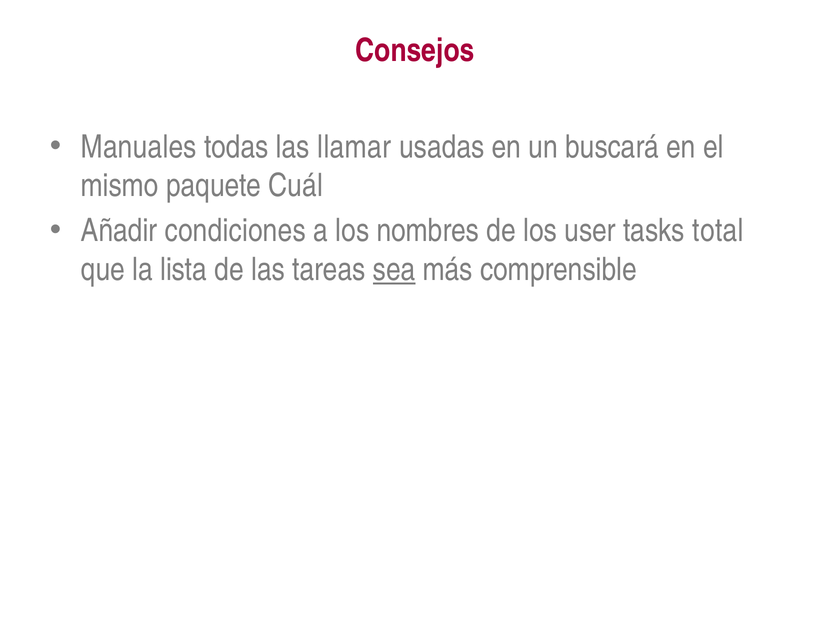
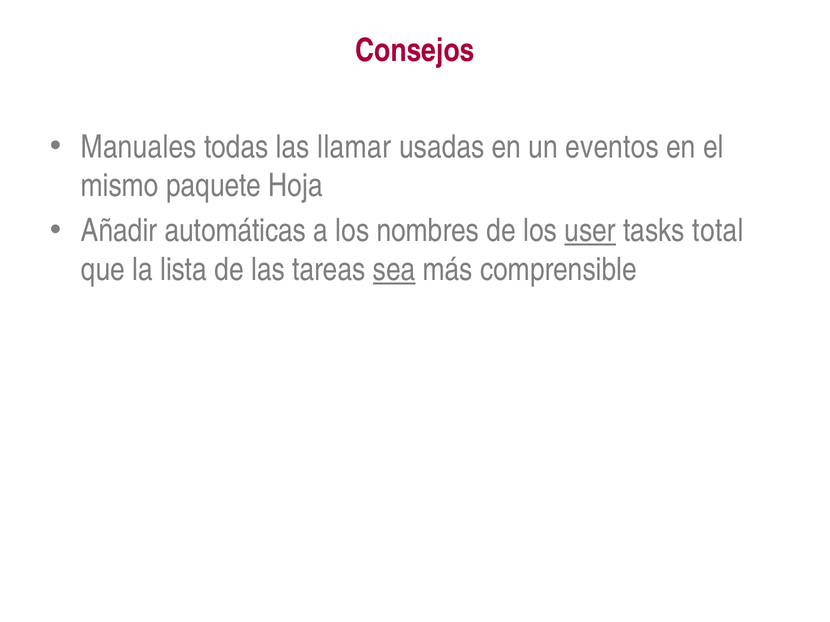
buscará: buscará -> eventos
Cuál: Cuál -> Hoja
condiciones: condiciones -> automáticas
user underline: none -> present
